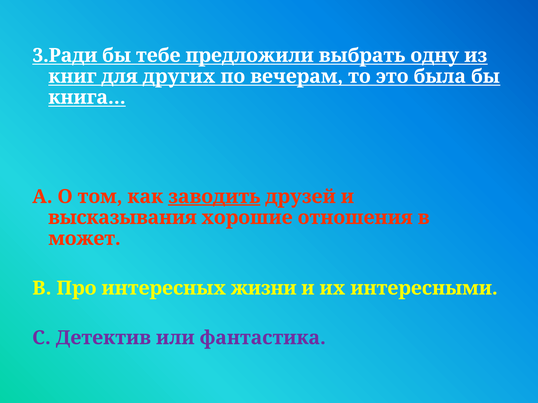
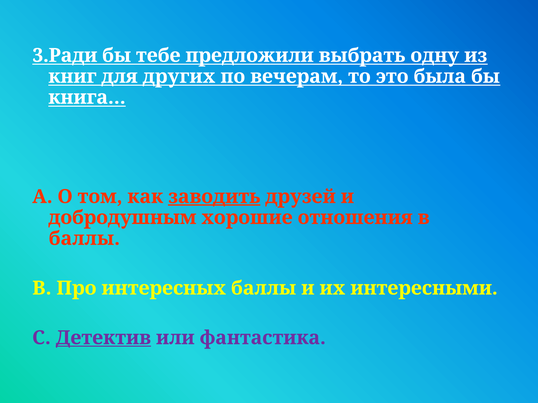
высказывания: высказывания -> добродушным
может at (84, 239): может -> баллы
интересных жизни: жизни -> баллы
Детектив underline: none -> present
